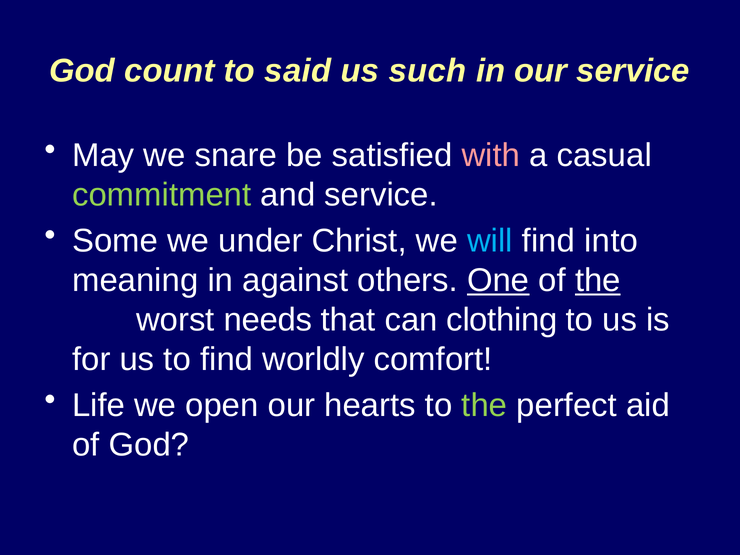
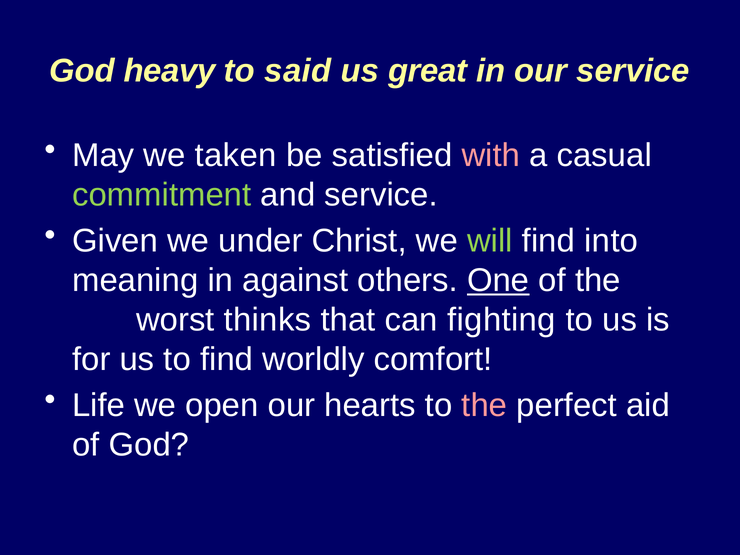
count: count -> heavy
such: such -> great
snare: snare -> taken
Some: Some -> Given
will colour: light blue -> light green
the at (598, 280) underline: present -> none
needs: needs -> thinks
clothing: clothing -> fighting
the at (484, 405) colour: light green -> pink
